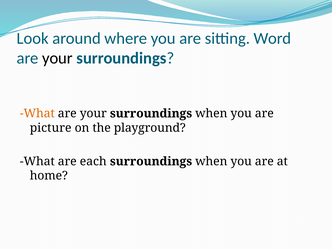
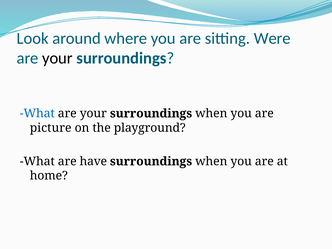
Word: Word -> Were
What at (37, 113) colour: orange -> blue
each: each -> have
